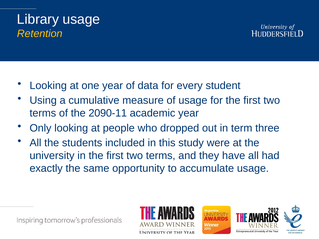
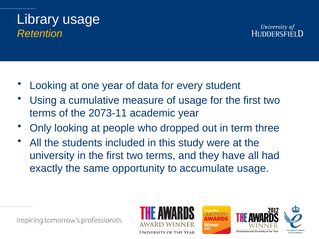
2090-11: 2090-11 -> 2073-11
